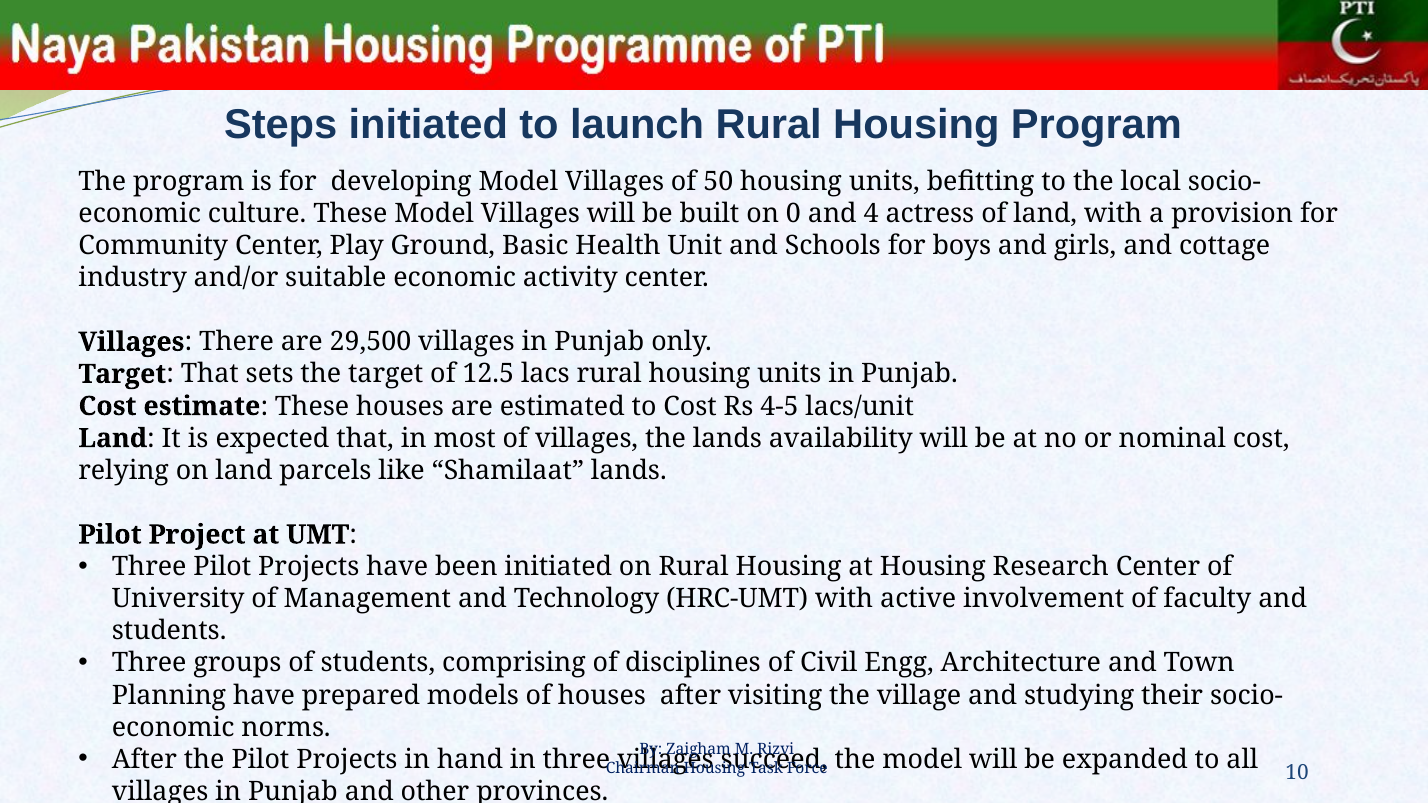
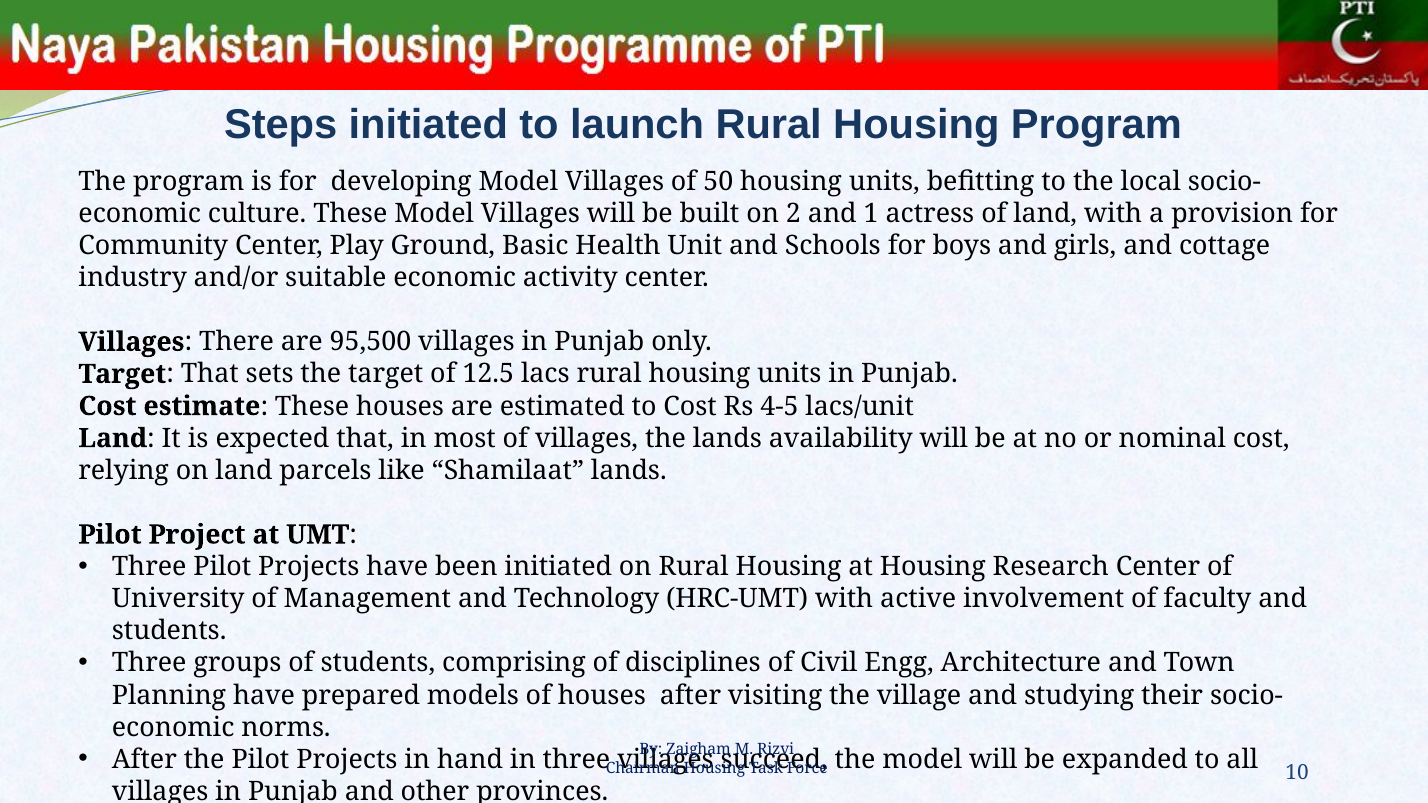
0: 0 -> 2
4: 4 -> 1
29,500: 29,500 -> 95,500
